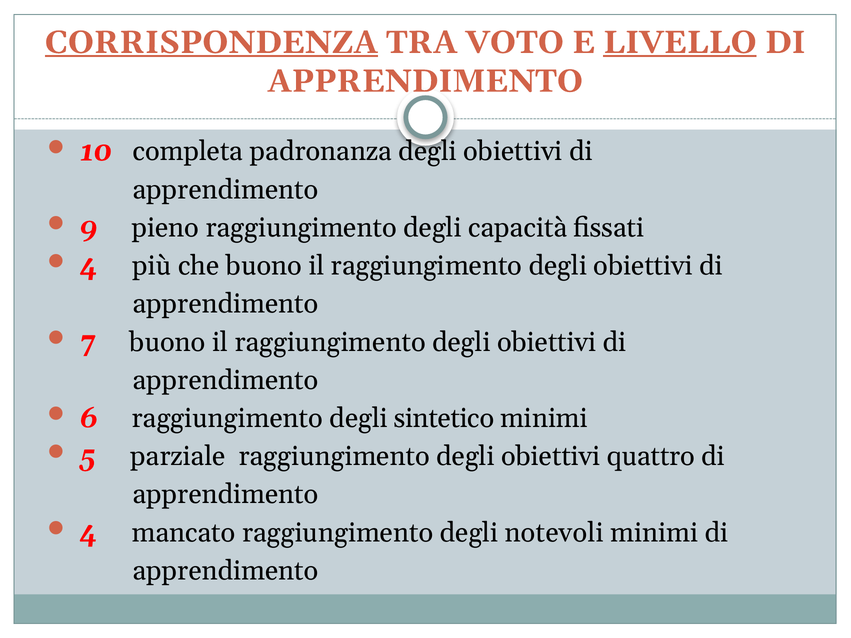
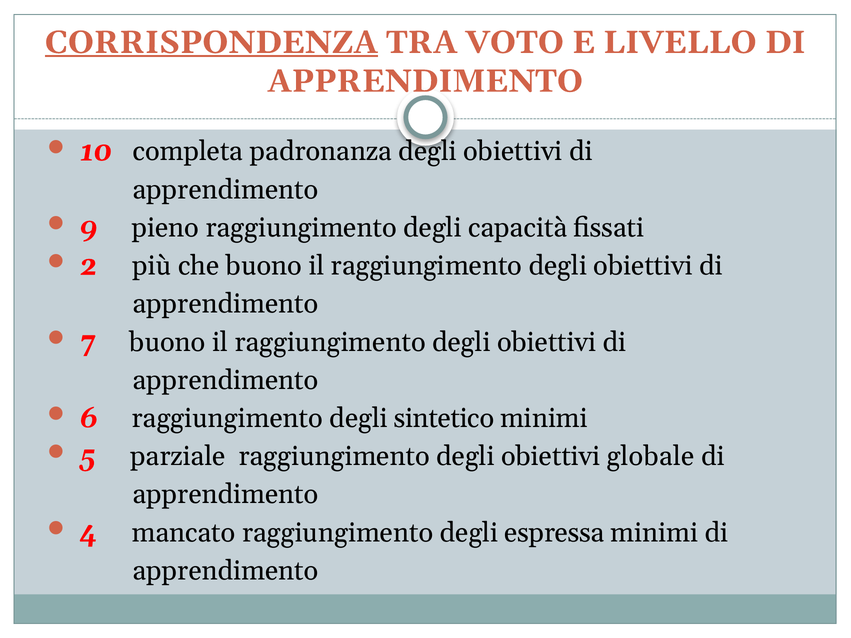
LIVELLO underline: present -> none
4 at (89, 266): 4 -> 2
quattro: quattro -> globale
notevoli: notevoli -> espressa
